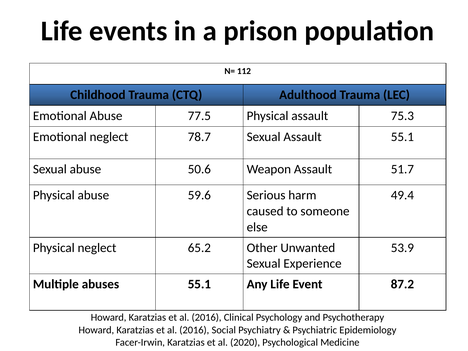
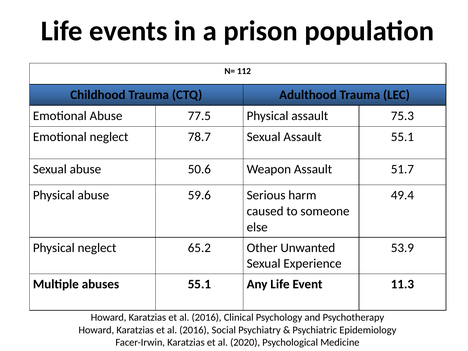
87.2: 87.2 -> 11.3
